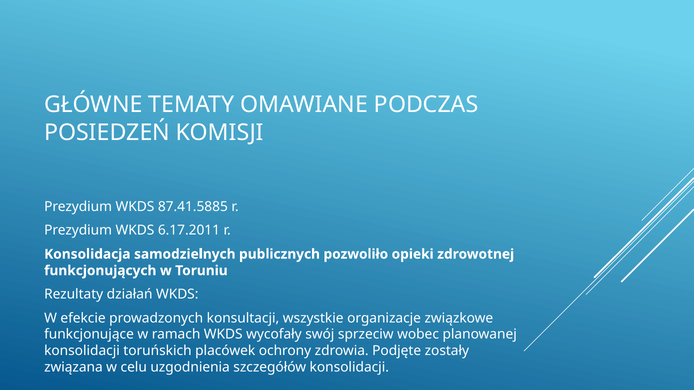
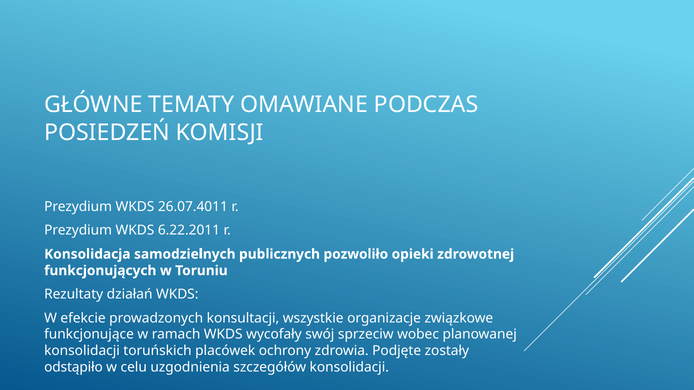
87.41.5885: 87.41.5885 -> 26.07.4011
6.17.2011: 6.17.2011 -> 6.22.2011
związana: związana -> odstąpiło
